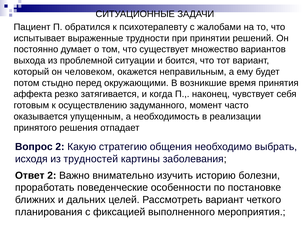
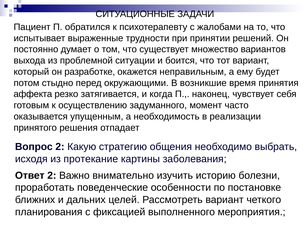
человеком: человеком -> разработке
трудностей: трудностей -> протекание
